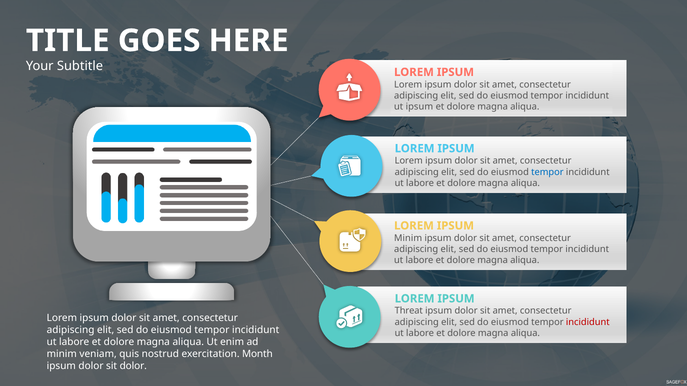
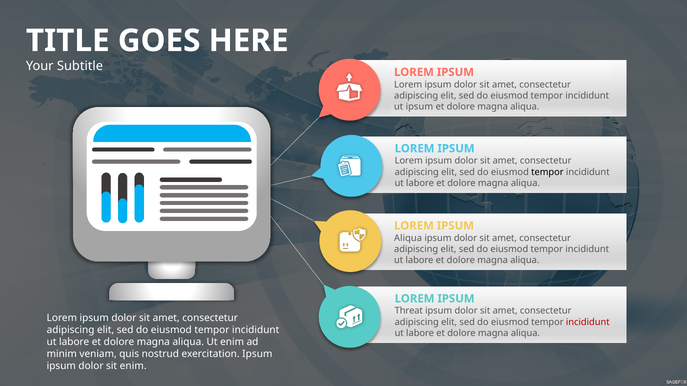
tempor at (547, 172) colour: blue -> black
Minim at (408, 238): Minim -> Aliqua
exercitation Month: Month -> Ipsum
sit dolor: dolor -> enim
